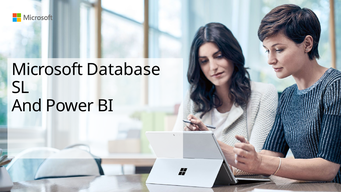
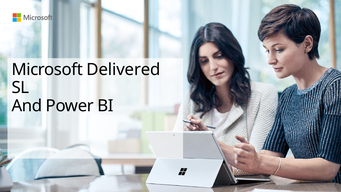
Database: Database -> Delivered
